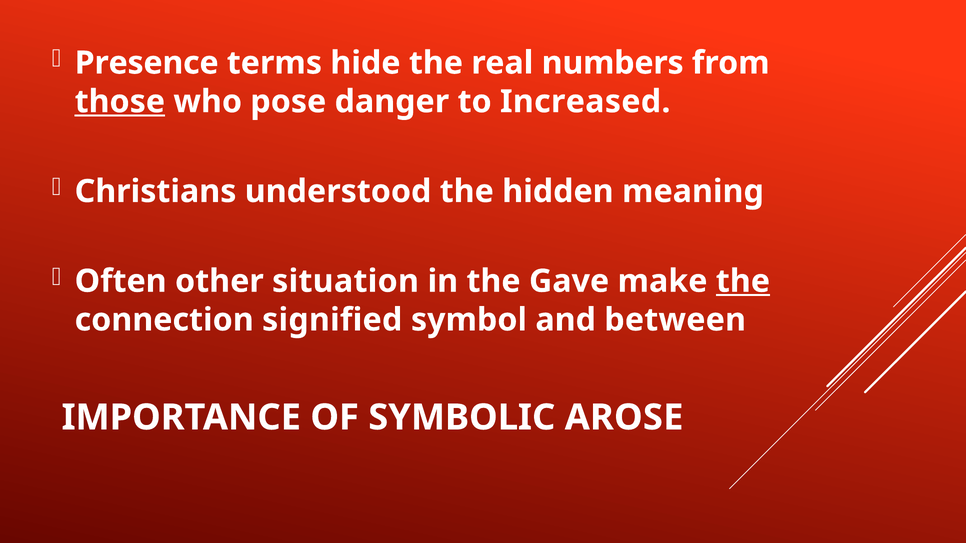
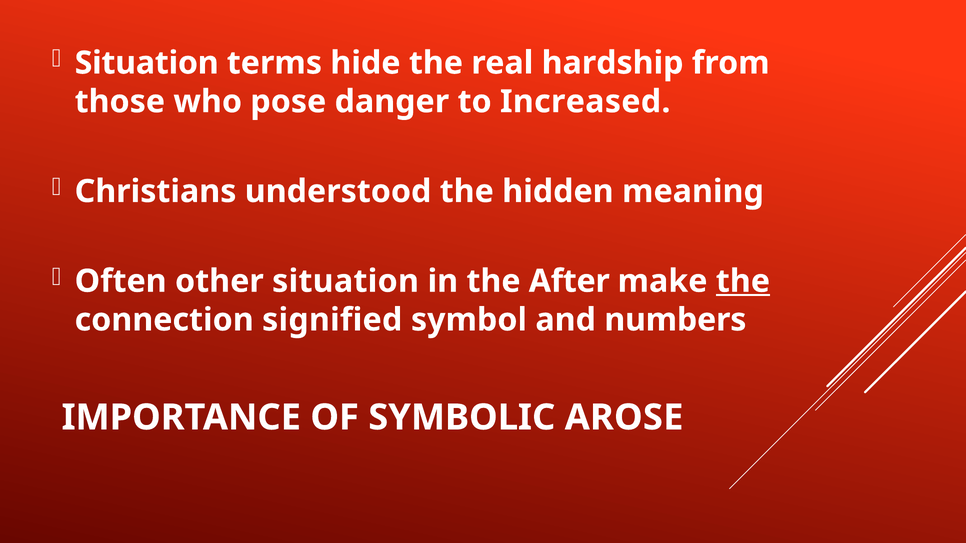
Presence at (147, 63): Presence -> Situation
numbers: numbers -> hardship
those underline: present -> none
Gave: Gave -> After
between: between -> numbers
